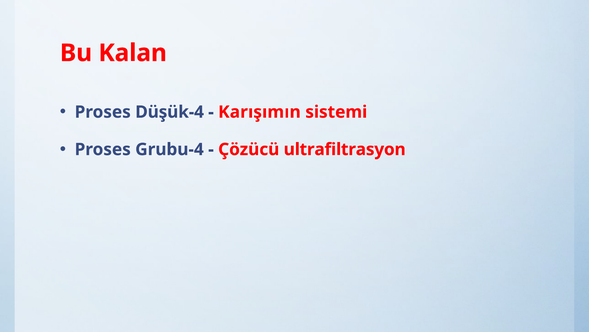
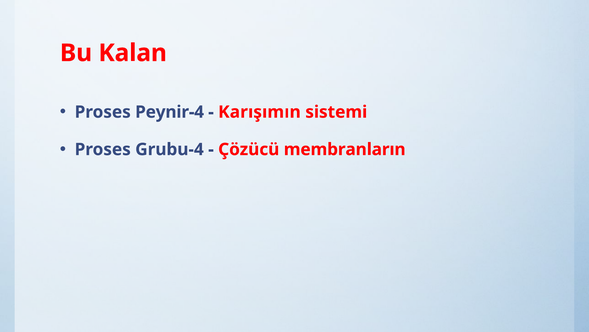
Düşük-4: Düşük-4 -> Peynir-4
ultrafiltrasyon: ultrafiltrasyon -> membranların
